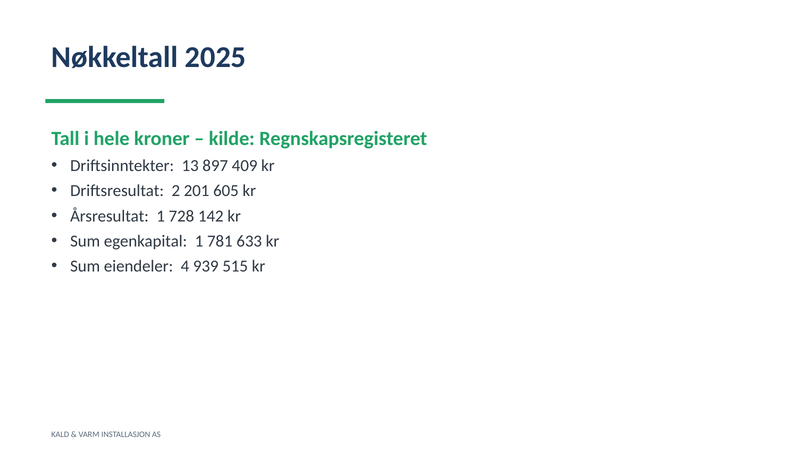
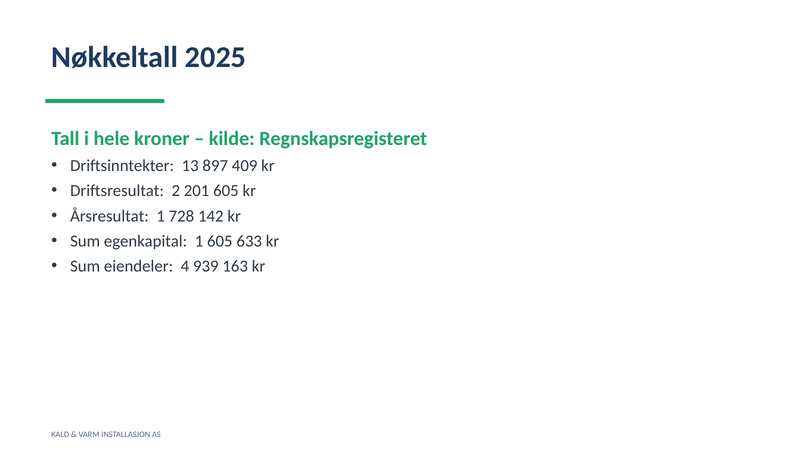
1 781: 781 -> 605
515: 515 -> 163
